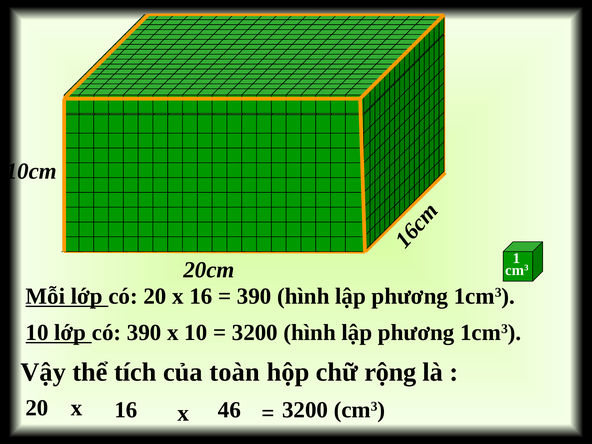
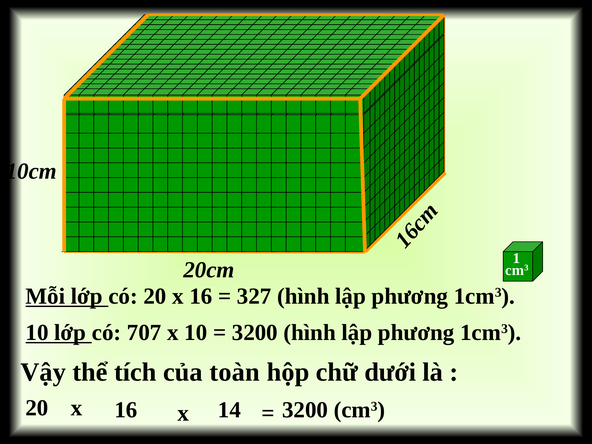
390 at (254, 296): 390 -> 327
có 390: 390 -> 707
rộng: rộng -> dưới
46: 46 -> 14
